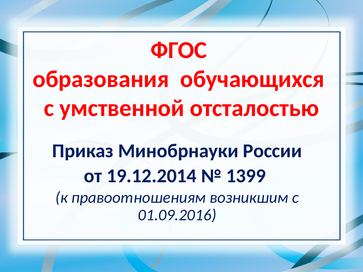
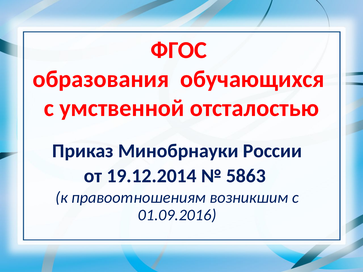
1399: 1399 -> 5863
